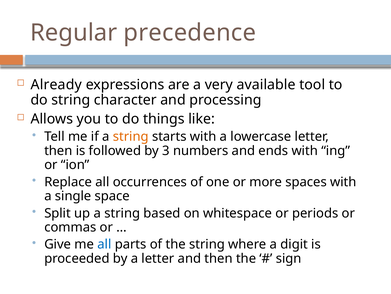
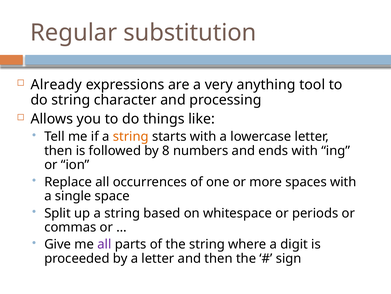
precedence: precedence -> substitution
available: available -> anything
3: 3 -> 8
all at (104, 244) colour: blue -> purple
